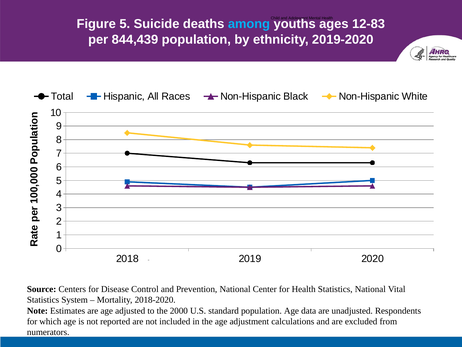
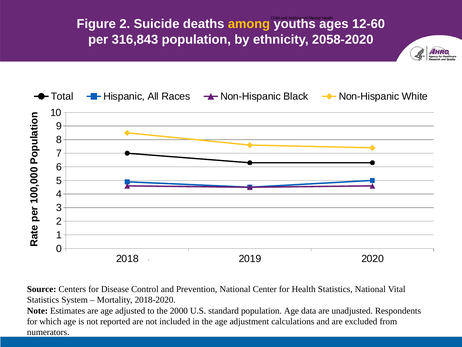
Figure 5: 5 -> 2
among colour: light blue -> yellow
12-83: 12-83 -> 12-60
844,439: 844,439 -> 316,843
2019-2020: 2019-2020 -> 2058-2020
